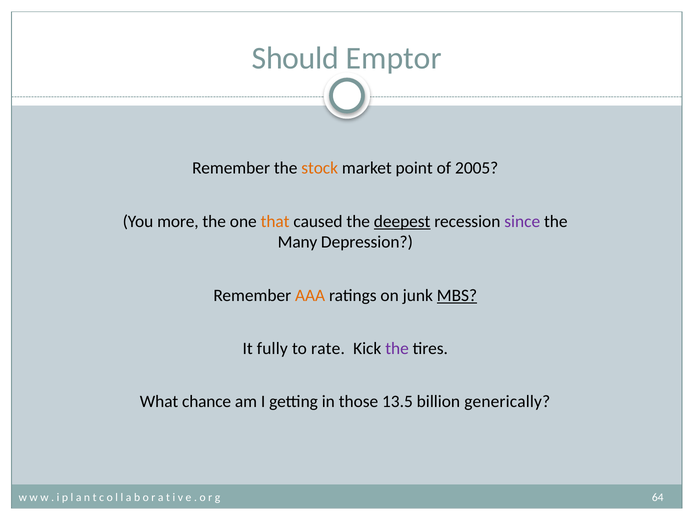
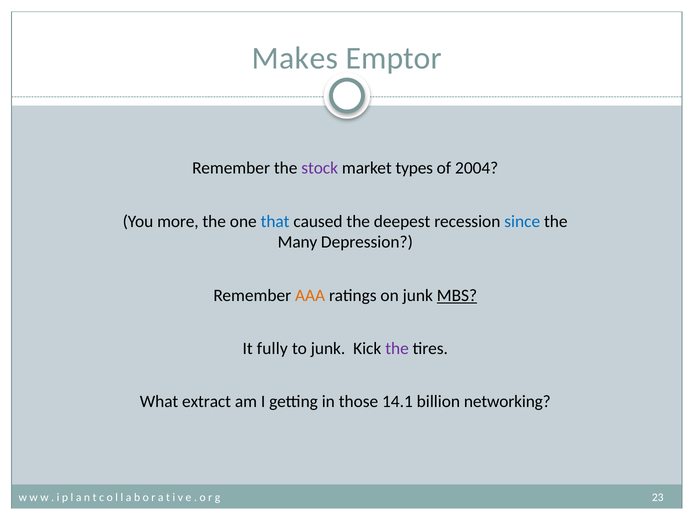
Should: Should -> Makes
stock colour: orange -> purple
point: point -> types
2005: 2005 -> 2004
that colour: orange -> blue
deepest underline: present -> none
since colour: purple -> blue
to rate: rate -> junk
chance: chance -> extract
13.5: 13.5 -> 14.1
generically: generically -> networking
64: 64 -> 23
